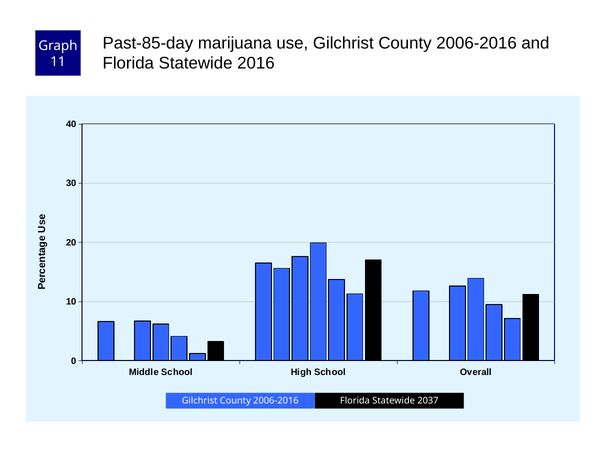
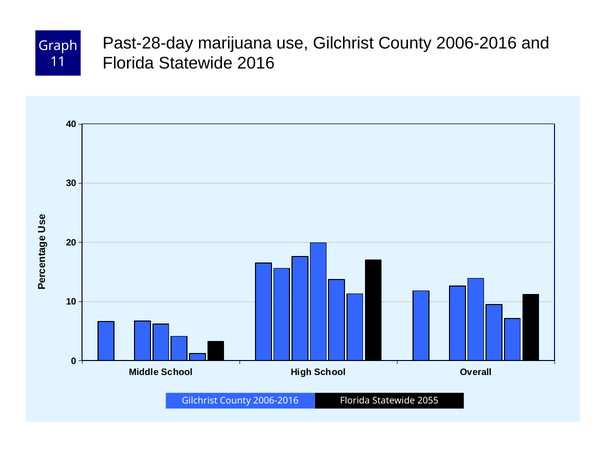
Past-85-day: Past-85-day -> Past-28-day
2037: 2037 -> 2055
